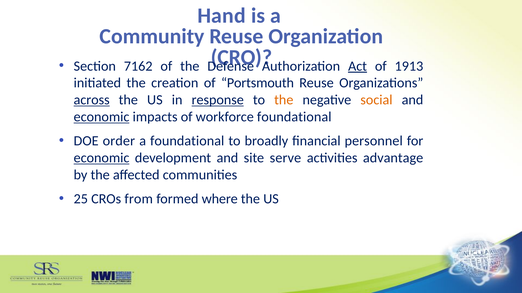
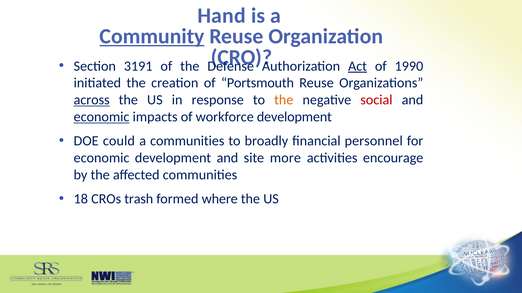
Community underline: none -> present
7162: 7162 -> 3191
1913: 1913 -> 1990
response underline: present -> none
social colour: orange -> red
workforce foundational: foundational -> development
order: order -> could
a foundational: foundational -> communities
economic at (102, 158) underline: present -> none
serve: serve -> more
advantage: advantage -> encourage
25: 25 -> 18
from: from -> trash
